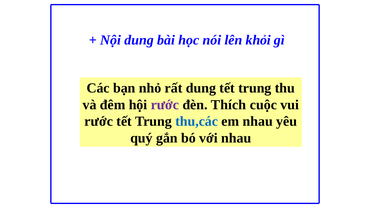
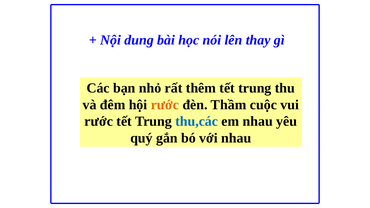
khỏi: khỏi -> thay
rất dung: dung -> thêm
rước at (165, 105) colour: purple -> orange
Thích: Thích -> Thầm
